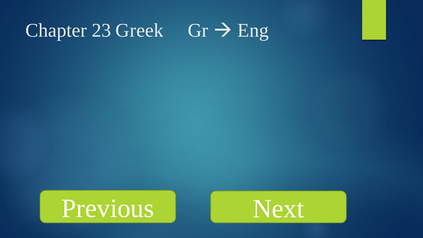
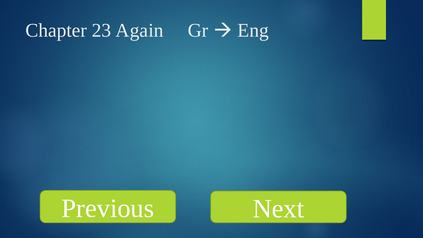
Greek: Greek -> Again
